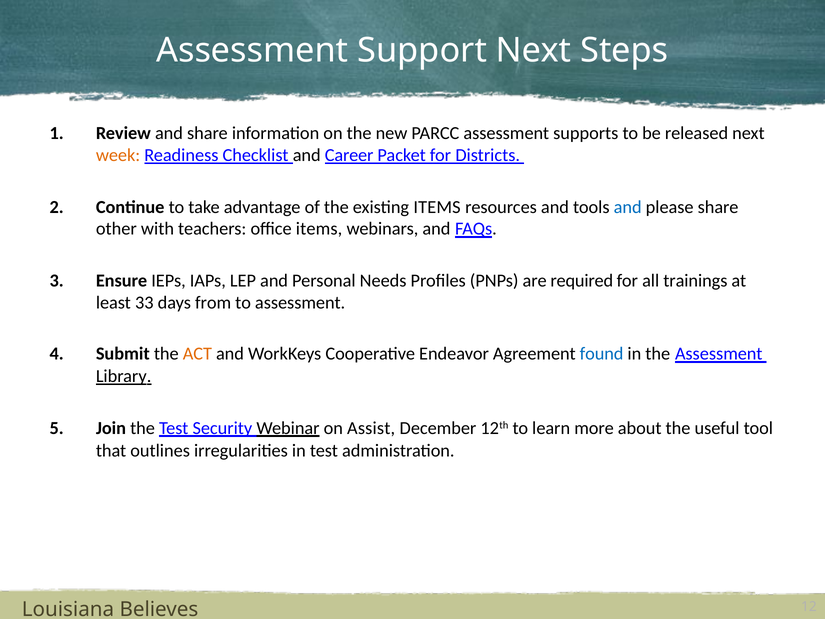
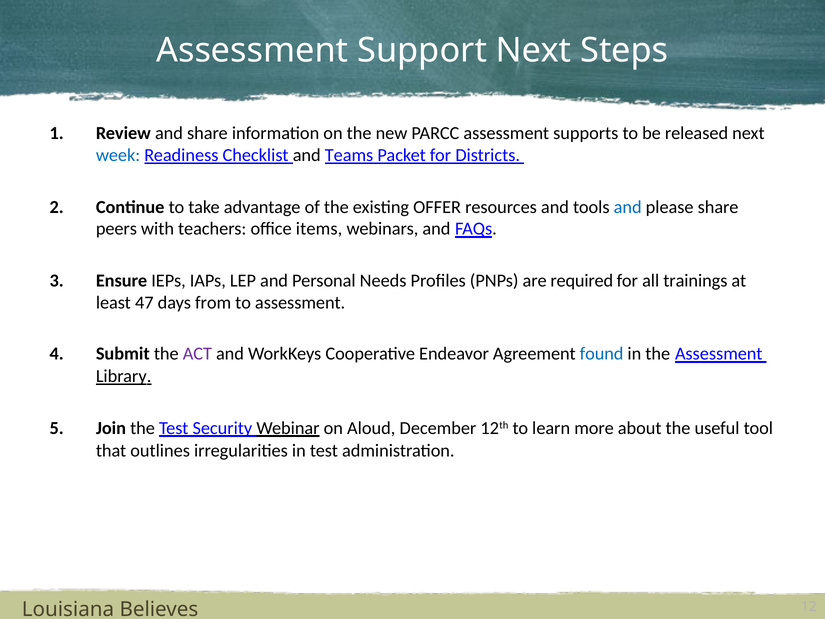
week colour: orange -> blue
Career: Career -> Teams
existing ITEMS: ITEMS -> OFFER
other: other -> peers
33: 33 -> 47
ACT colour: orange -> purple
Assist: Assist -> Aloud
